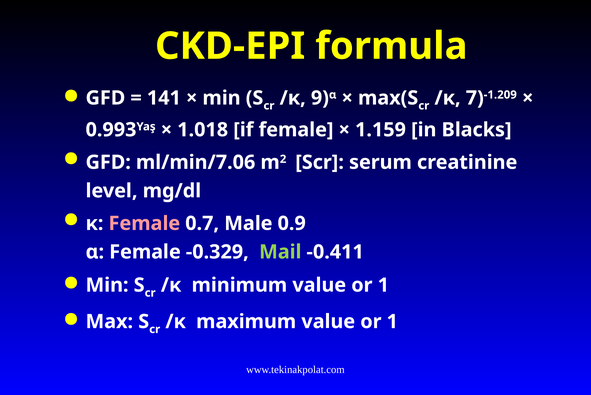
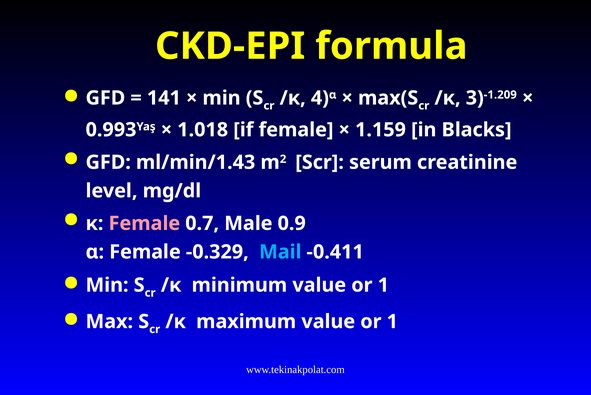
9: 9 -> 4
7: 7 -> 3
ml/min/7.06: ml/min/7.06 -> ml/min/1.43
Mail colour: light green -> light blue
